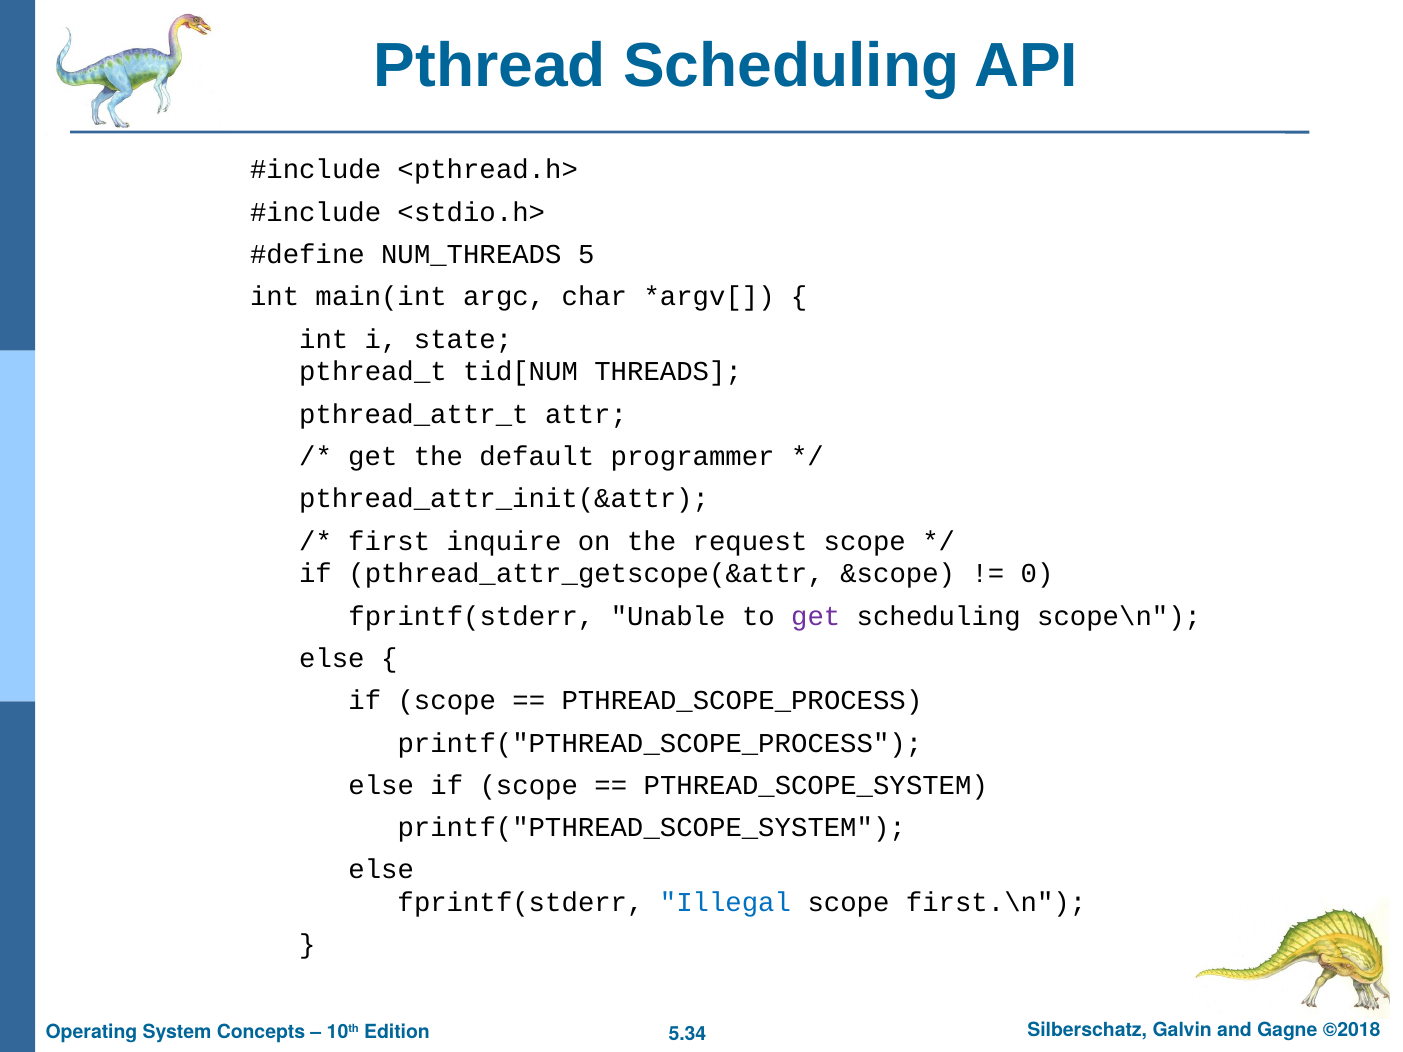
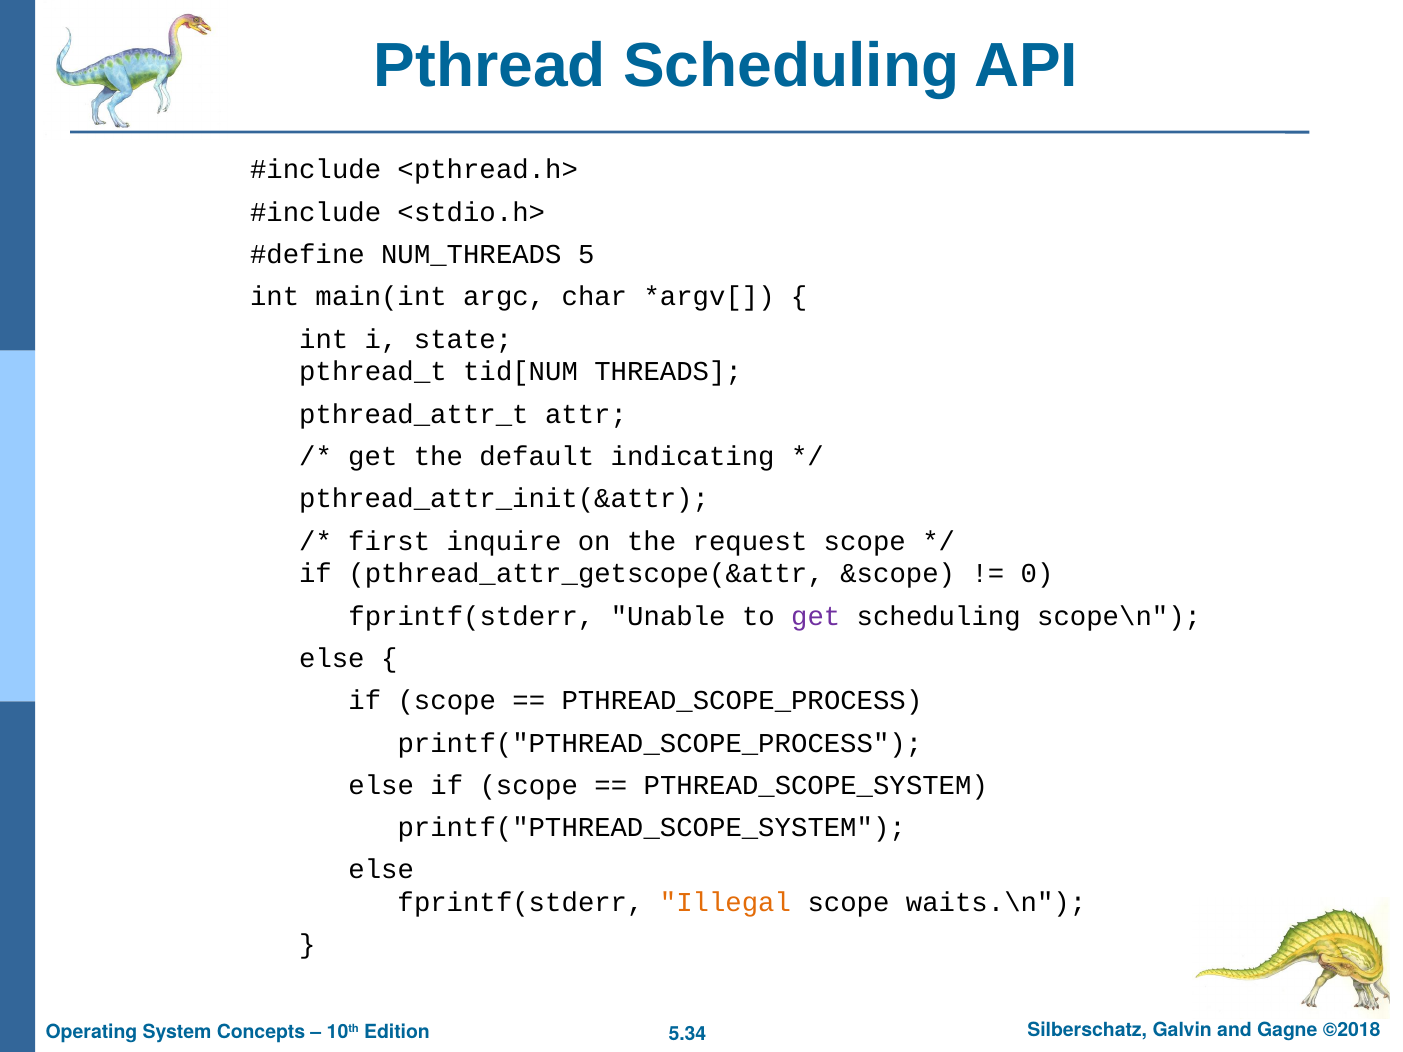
programmer: programmer -> indicating
Illegal colour: blue -> orange
first.\n: first.\n -> waits.\n
